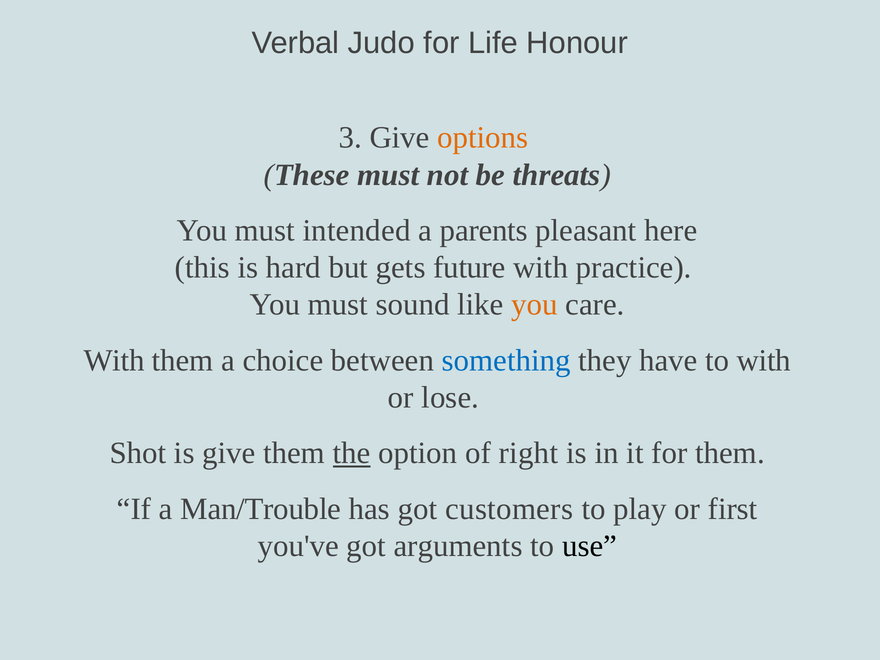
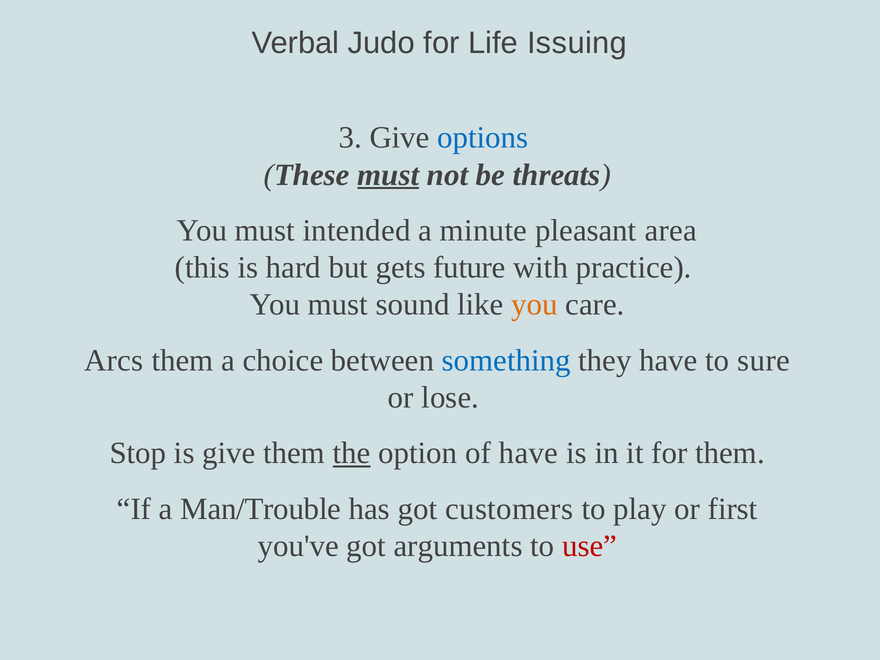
Honour: Honour -> Issuing
options colour: orange -> blue
must at (388, 175) underline: none -> present
parents: parents -> minute
here: here -> area
With at (114, 360): With -> Arcs
to with: with -> sure
Shot: Shot -> Stop
of right: right -> have
use colour: black -> red
